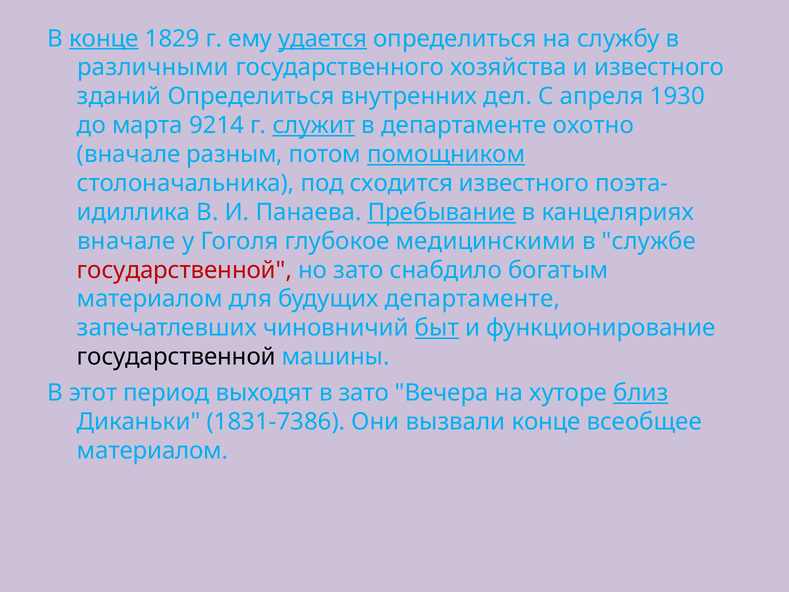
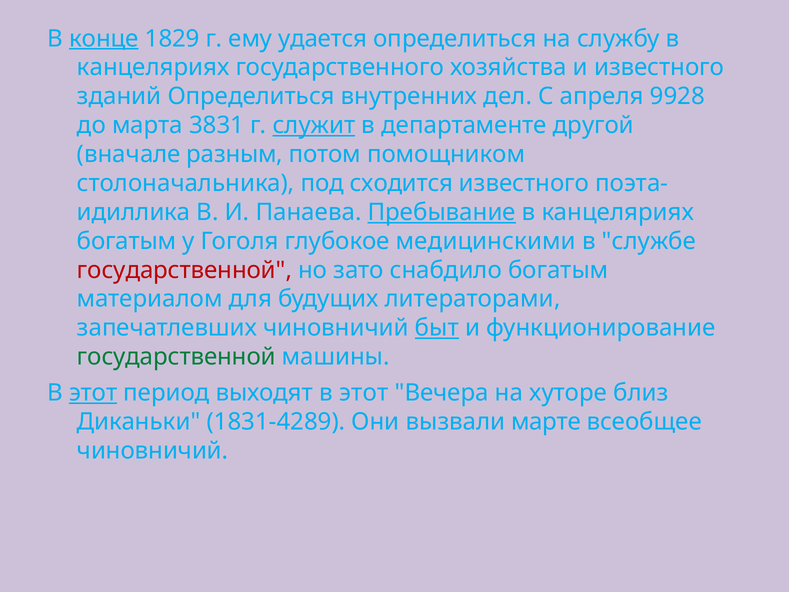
удается underline: present -> none
различными at (153, 67): различными -> канцеляриях
1930: 1930 -> 9928
9214: 9214 -> 3831
охотно: охотно -> другой
помощником underline: present -> none
вначале at (126, 241): вначале -> богатым
будущих департаменте: департаменте -> литераторами
государственной at (176, 357) colour: black -> green
этот at (93, 393) underline: none -> present
выходят в зато: зато -> этот
близ underline: present -> none
1831-7386: 1831-7386 -> 1831-4289
вызвали конце: конце -> марте
материалом at (153, 450): материалом -> чиновничий
